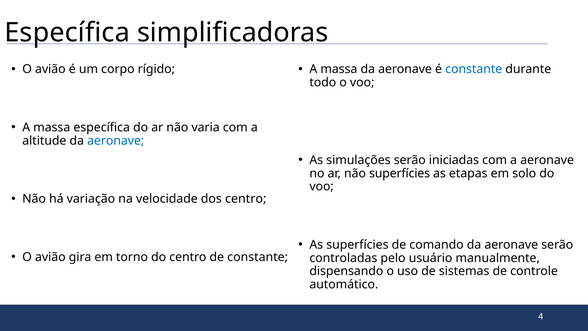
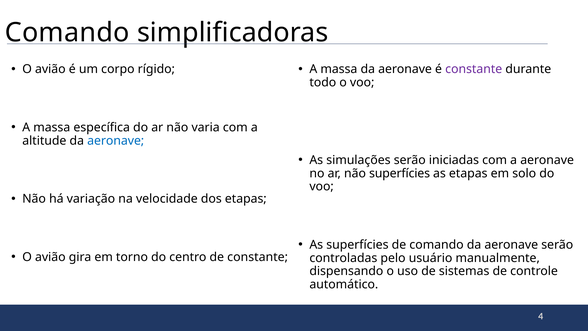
Específica at (67, 33): Específica -> Comando
constante at (474, 69) colour: blue -> purple
dos centro: centro -> etapas
